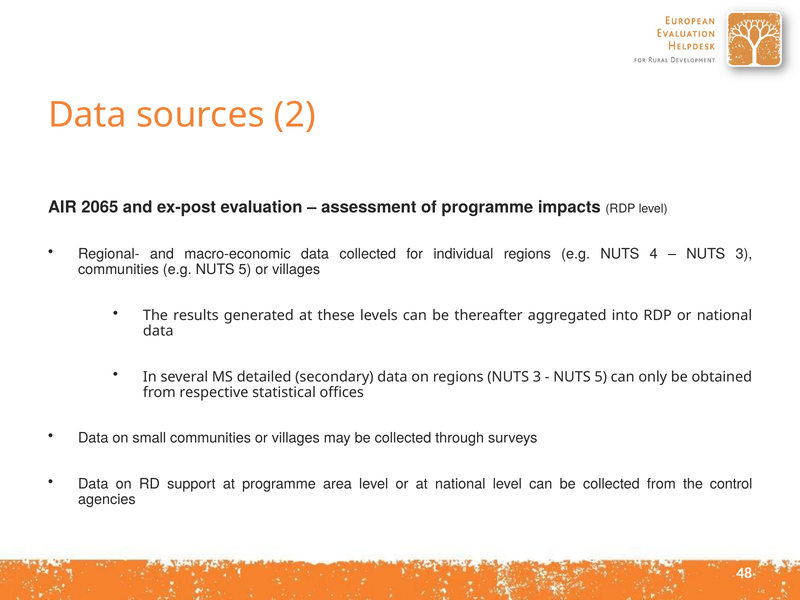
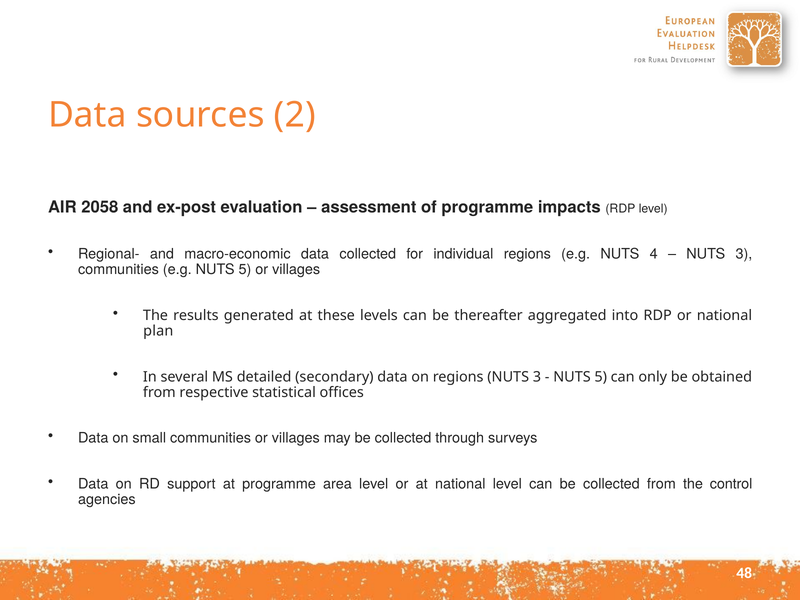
2065: 2065 -> 2058
data at (158, 331): data -> plan
